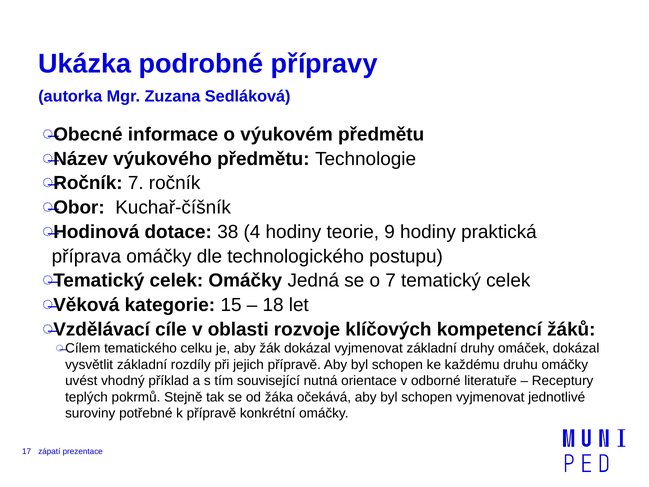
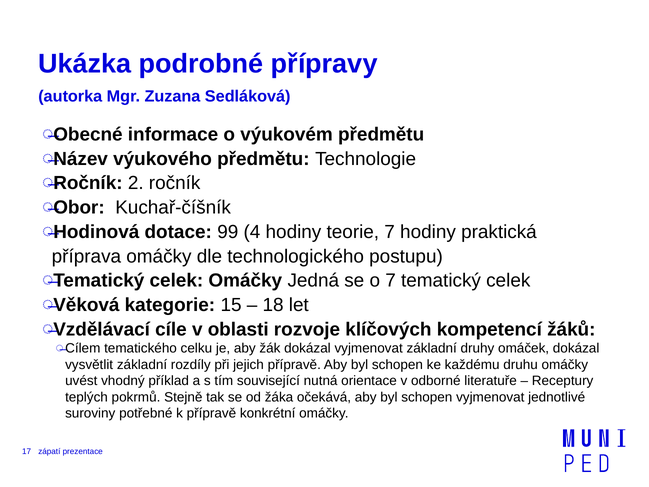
Ročník 7: 7 -> 2
38: 38 -> 99
teorie 9: 9 -> 7
